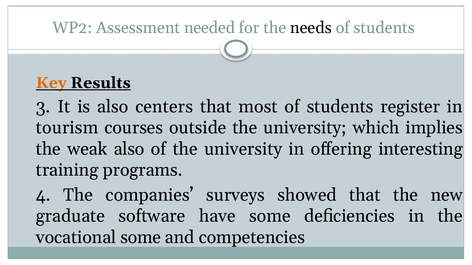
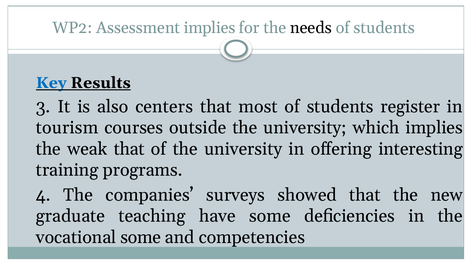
Assessment needed: needed -> implies
Key colour: orange -> blue
weak also: also -> that
software: software -> teaching
